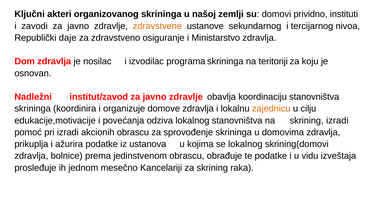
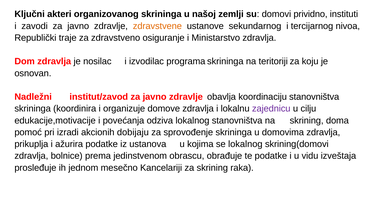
daje: daje -> traje
zajednicu colour: orange -> purple
skrining izradi: izradi -> doma
akcionih obrascu: obrascu -> dobijaju
